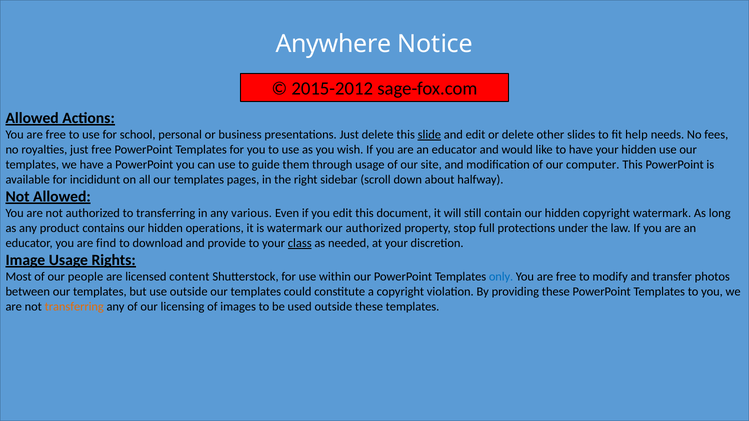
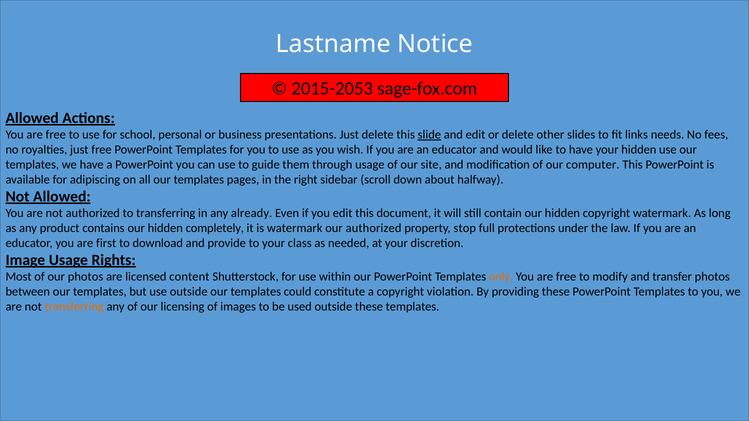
Anywhere: Anywhere -> Lastname
2015-2012: 2015-2012 -> 2015-2053
help: help -> links
incididunt: incididunt -> adipiscing
various: various -> already
operations: operations -> completely
find: find -> first
class underline: present -> none
our people: people -> photos
only colour: blue -> orange
